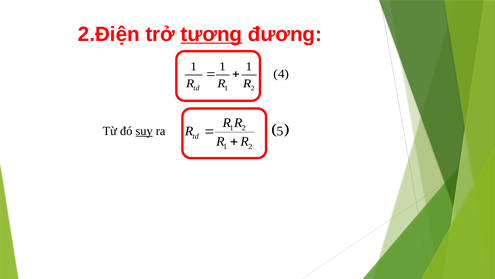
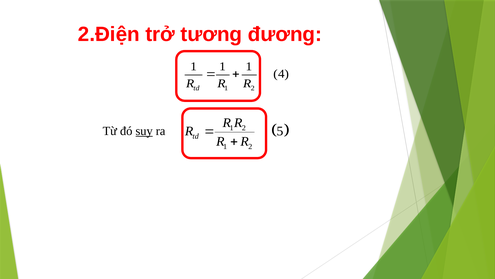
tương underline: present -> none
